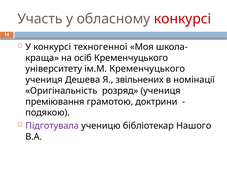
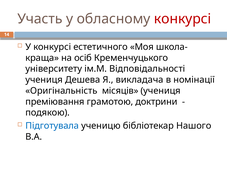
техногенної: техногенної -> естетичного
ім.М Кременчуцького: Кременчуцького -> Відповідальності
звільнених: звільнених -> викладача
розряд: розряд -> місяців
Підготувала colour: purple -> blue
